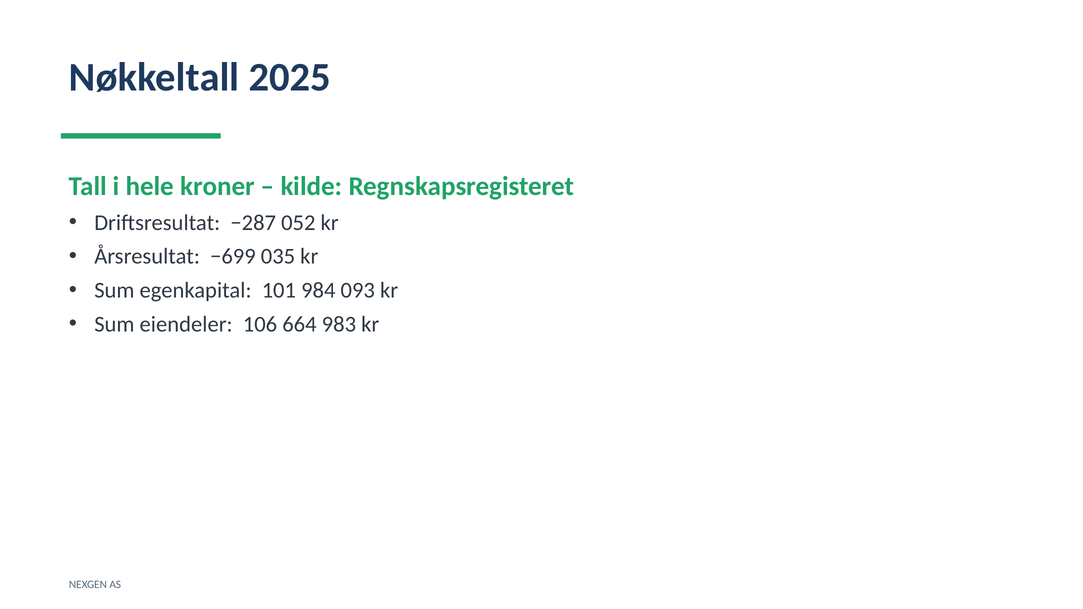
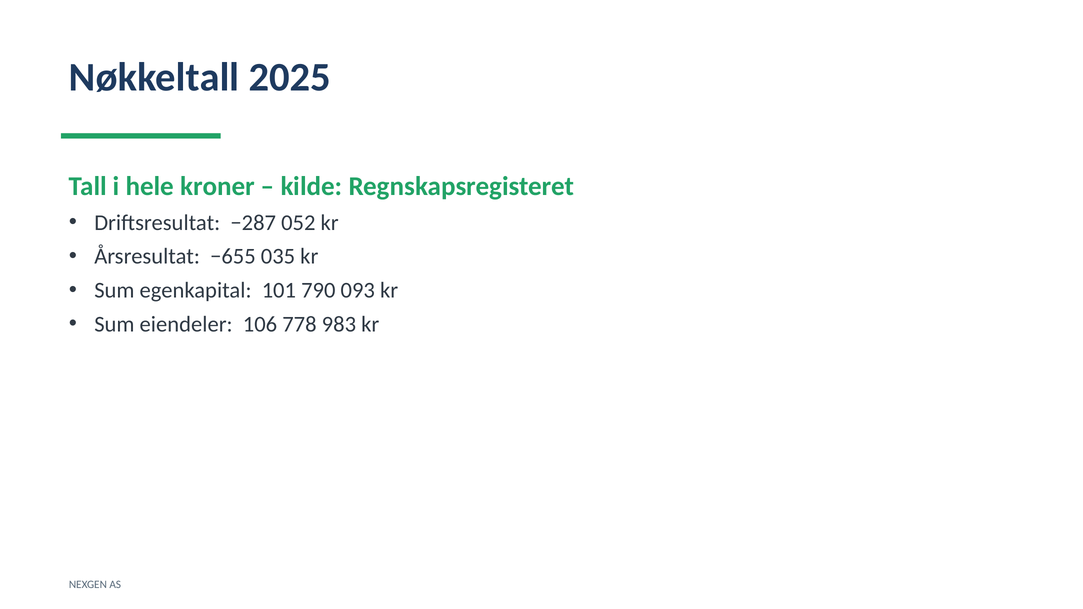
−699: −699 -> −655
984: 984 -> 790
664: 664 -> 778
